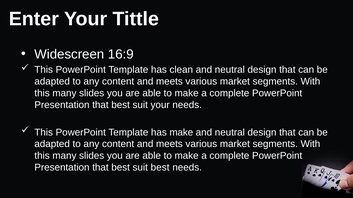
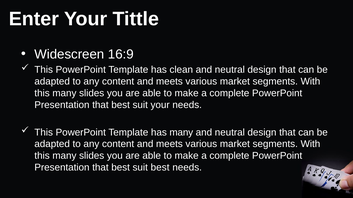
has make: make -> many
